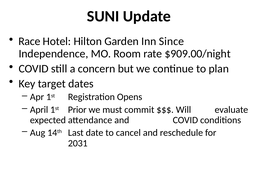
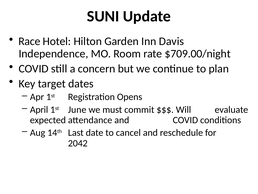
Since: Since -> Davis
$909.00/night: $909.00/night -> $709.00/night
Prior: Prior -> June
2031: 2031 -> 2042
